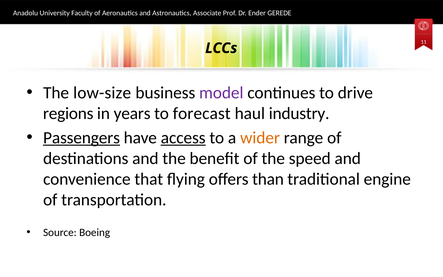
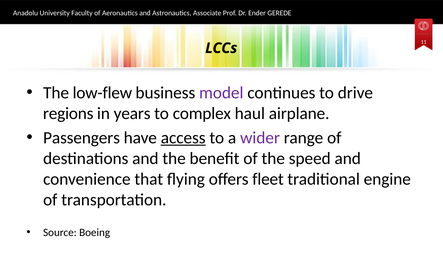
low-size: low-size -> low-flew
forecast: forecast -> complex
industry: industry -> airplane
Passengers underline: present -> none
wider colour: orange -> purple
than: than -> fleet
